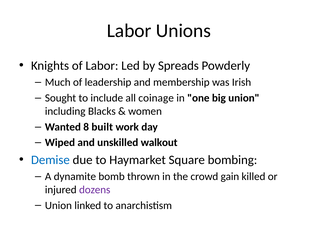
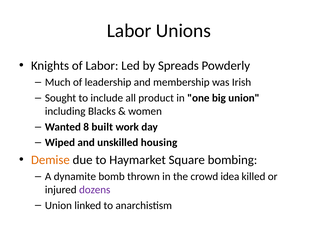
coinage: coinage -> product
walkout: walkout -> housing
Demise colour: blue -> orange
gain: gain -> idea
